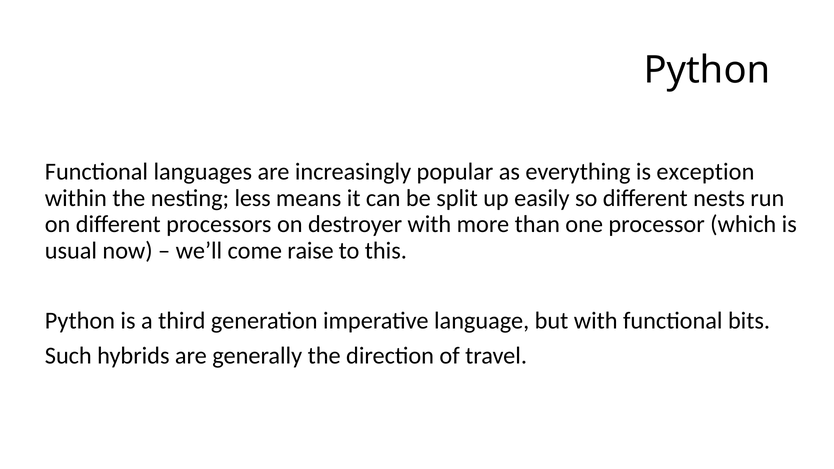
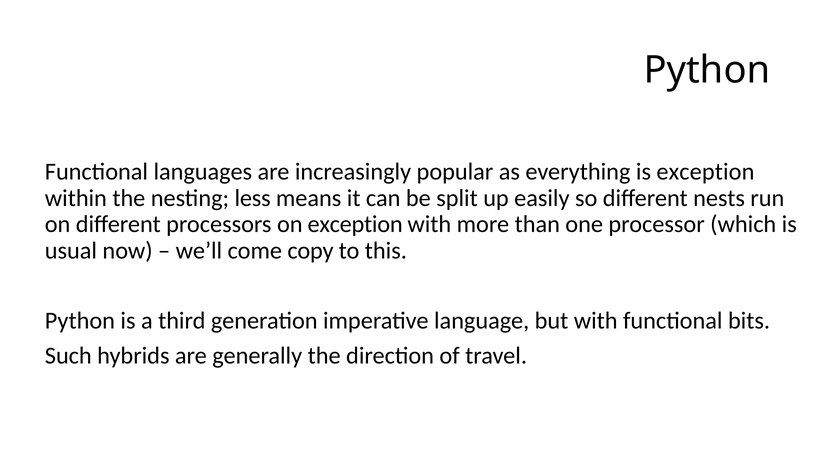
on destroyer: destroyer -> exception
raise: raise -> copy
